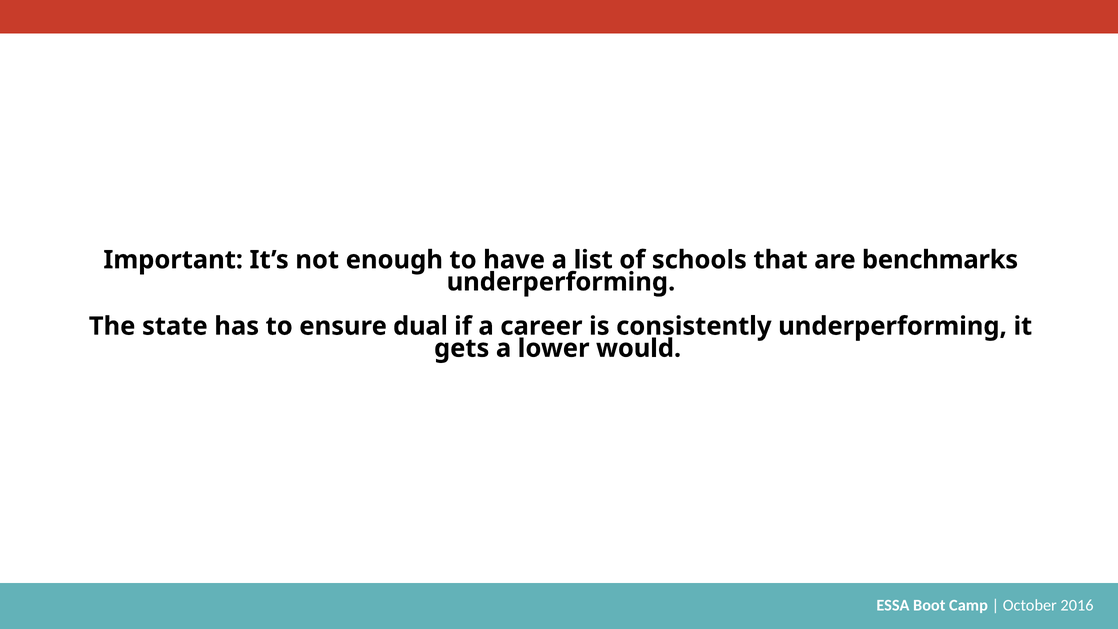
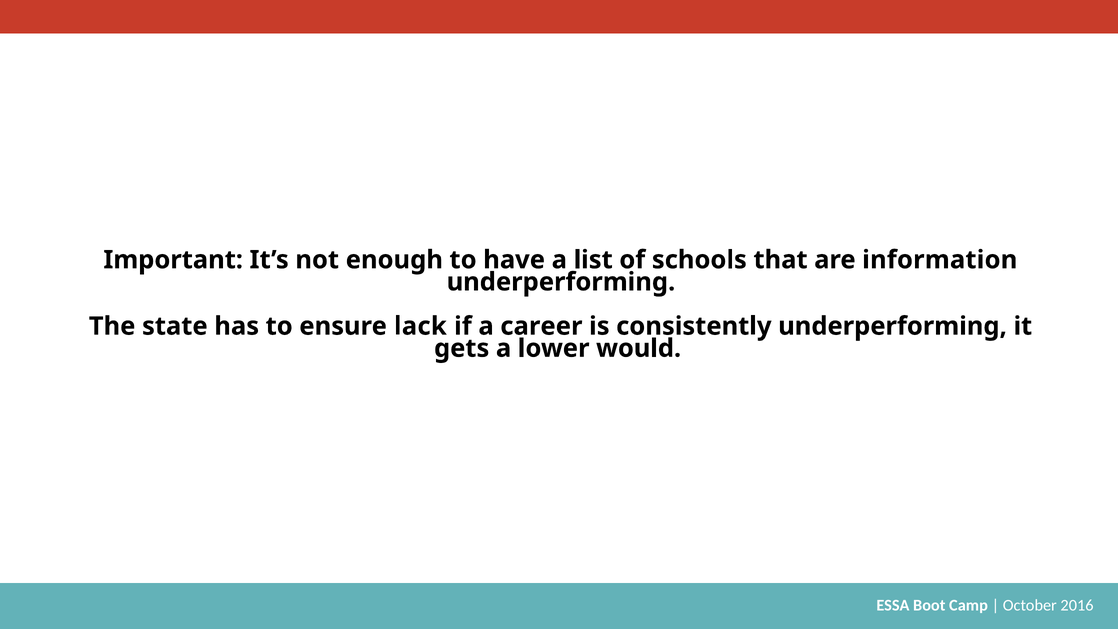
benchmarks: benchmarks -> information
dual: dual -> lack
